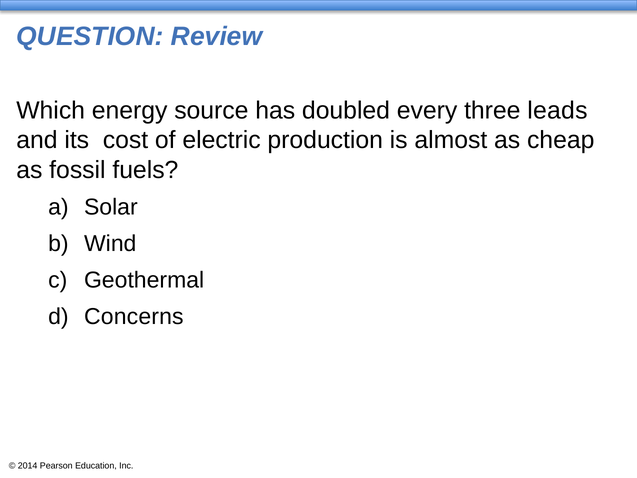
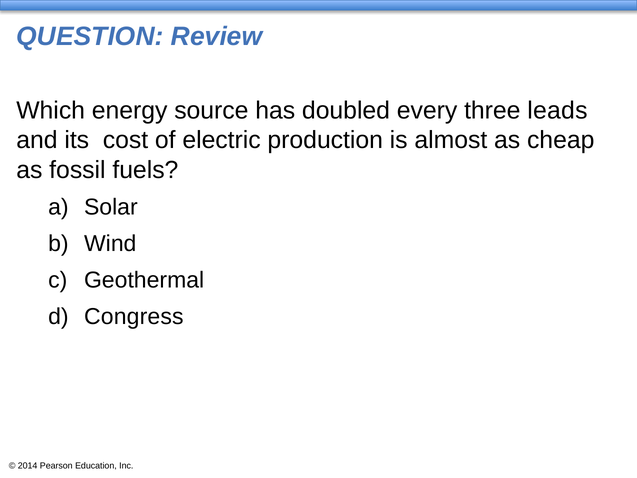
Concerns: Concerns -> Congress
